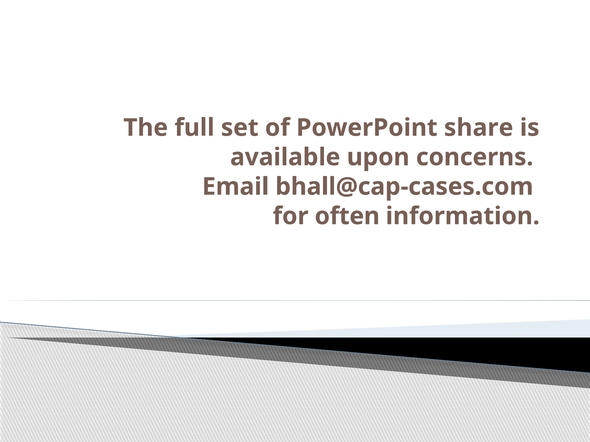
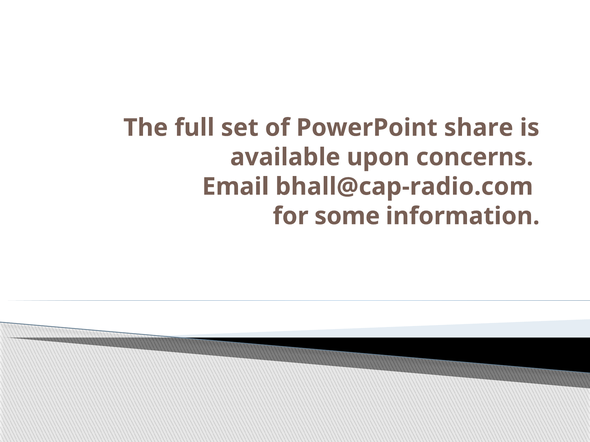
bhall@cap-cases.com: bhall@cap-cases.com -> bhall@cap-radio.com
often: often -> some
